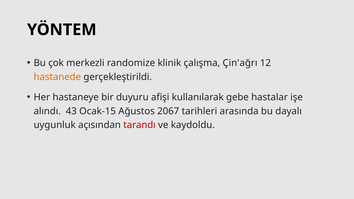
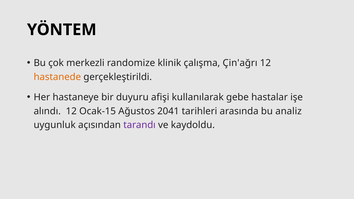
alındı 43: 43 -> 12
2067: 2067 -> 2041
dayalı: dayalı -> analiz
tarandı colour: red -> purple
